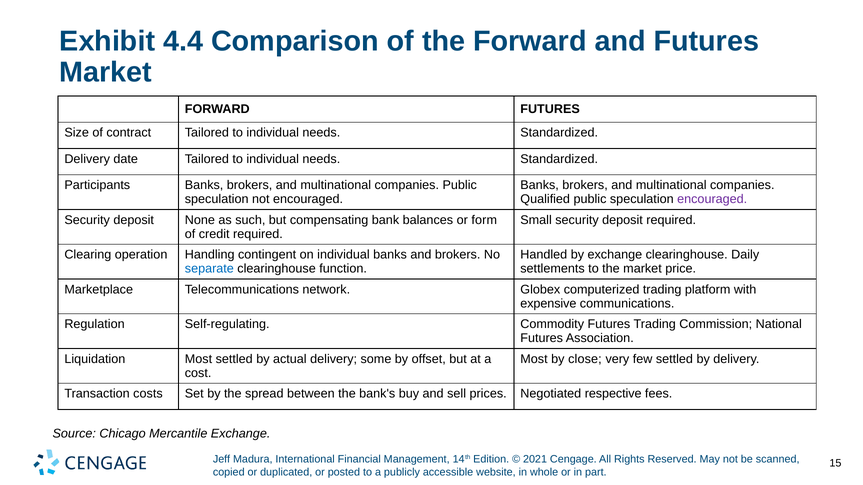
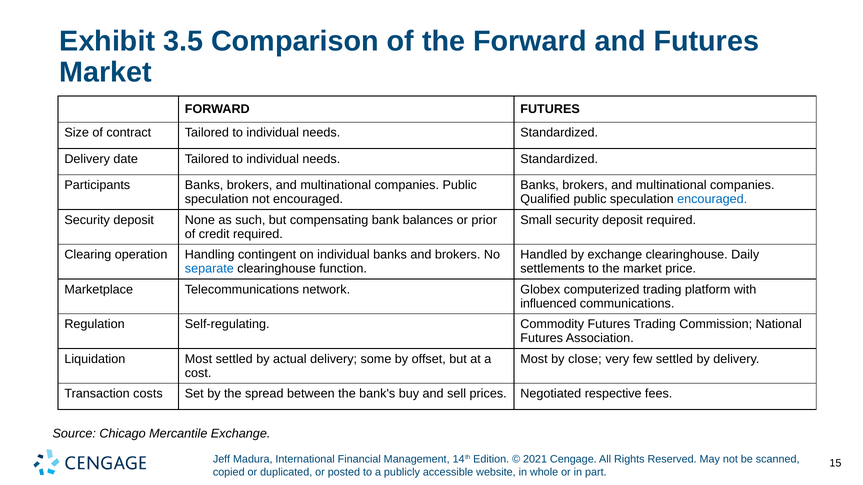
4.4: 4.4 -> 3.5
encouraged at (712, 199) colour: purple -> blue
form: form -> prior
expensive: expensive -> influenced
